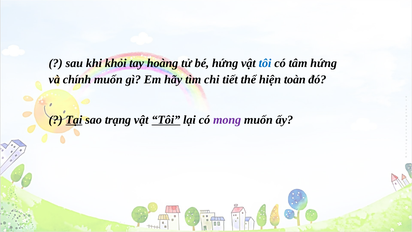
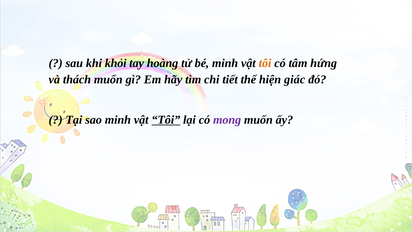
bé hứng: hứng -> minh
tôi at (265, 63) colour: blue -> orange
chính: chính -> thách
toàn: toàn -> giác
Tại underline: present -> none
sao trạng: trạng -> minh
